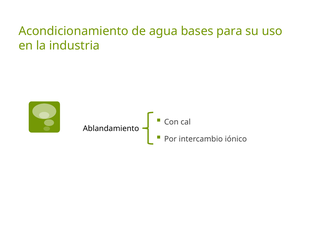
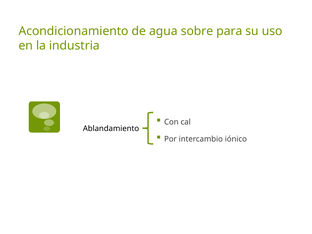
bases: bases -> sobre
